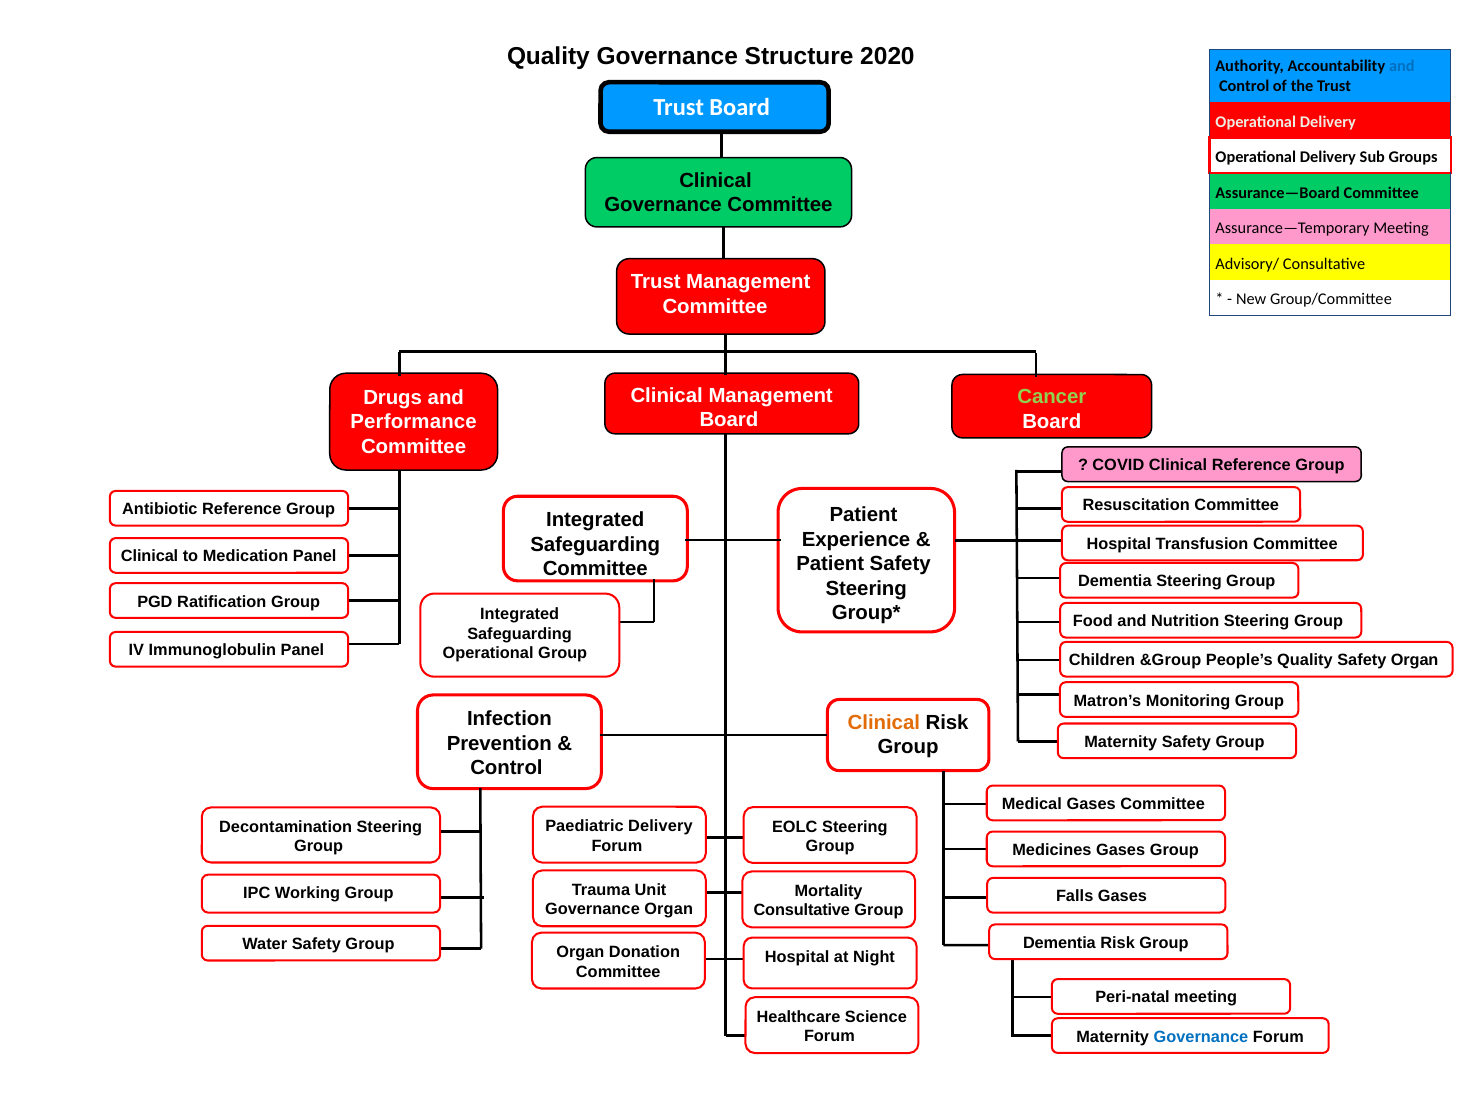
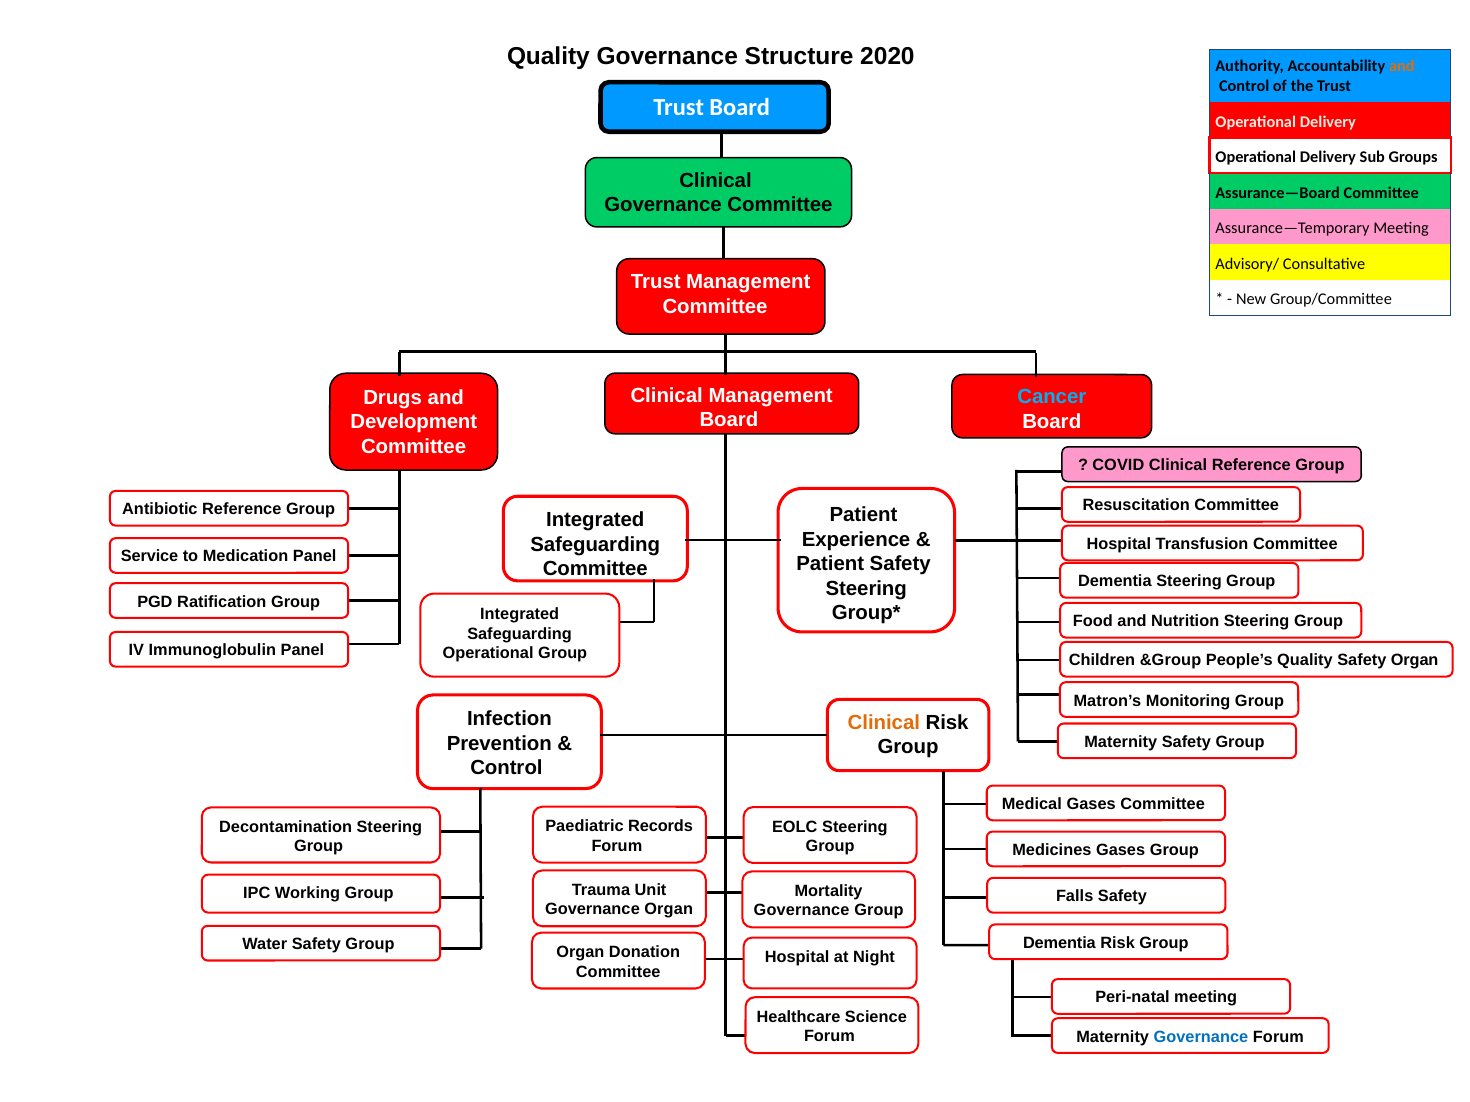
and at (1402, 66) colour: blue -> orange
Cancer colour: light green -> light blue
Performance: Performance -> Development
Clinical at (150, 557): Clinical -> Service
Paediatric Delivery: Delivery -> Records
Falls Gases: Gases -> Safety
Consultative at (802, 911): Consultative -> Governance
